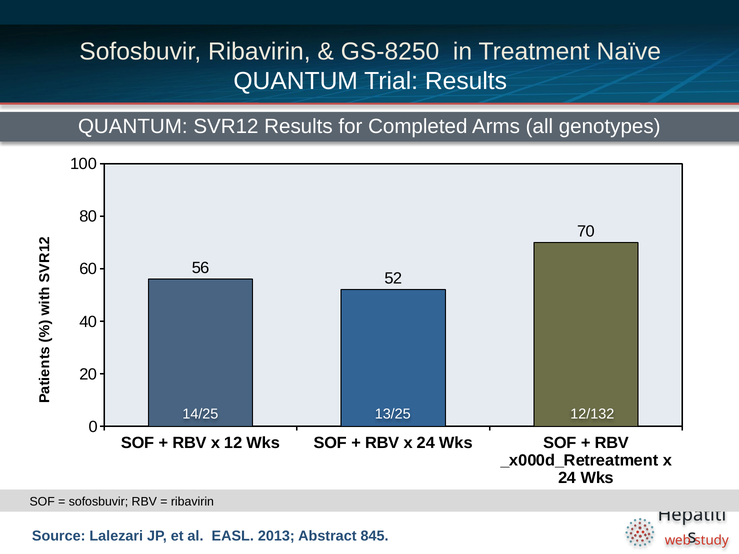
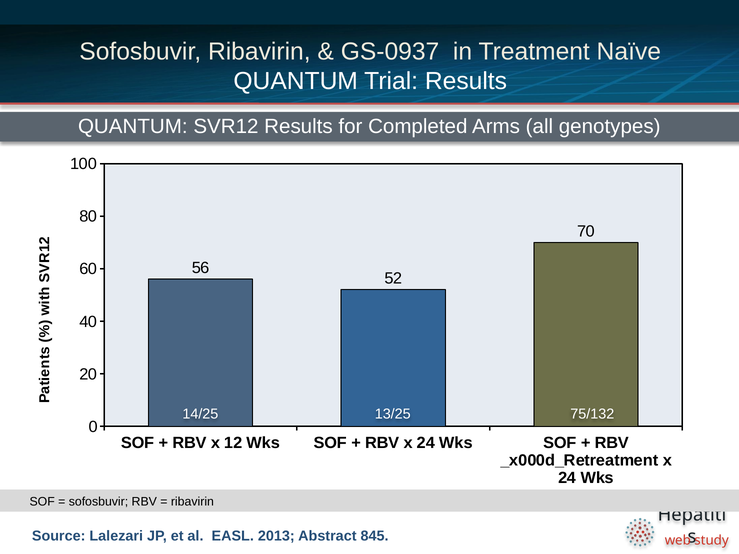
GS-8250: GS-8250 -> GS-0937
12/132: 12/132 -> 75/132
